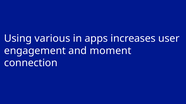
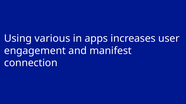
moment: moment -> manifest
